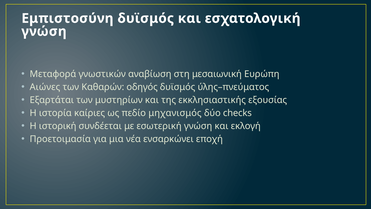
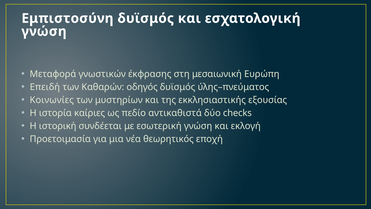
αναβίωση: αναβίωση -> έκφρασης
Αιώνες: Αιώνες -> Επειδή
Εξαρτάται: Εξαρτάται -> Κοινωνίες
μηχανισμός: μηχανισμός -> αντικαθιστά
ενσαρκώνει: ενσαρκώνει -> θεωρητικός
